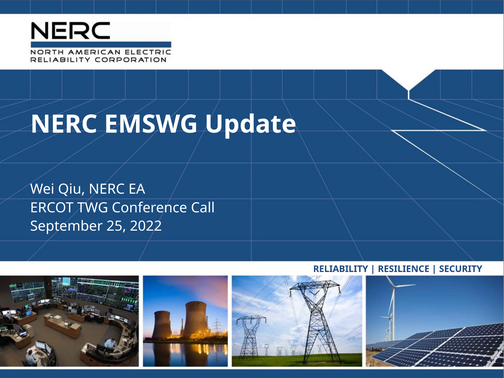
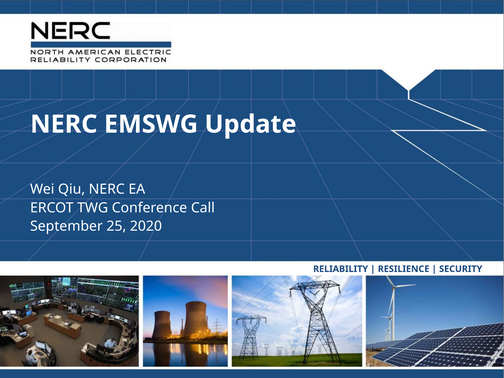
2022: 2022 -> 2020
